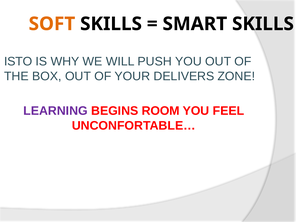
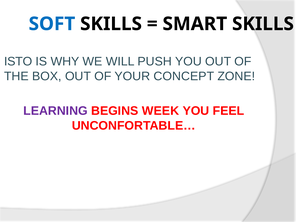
SOFT colour: orange -> blue
DELIVERS: DELIVERS -> CONCEPT
ROOM: ROOM -> WEEK
